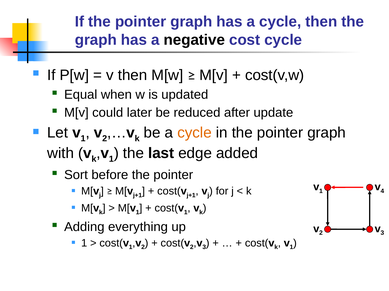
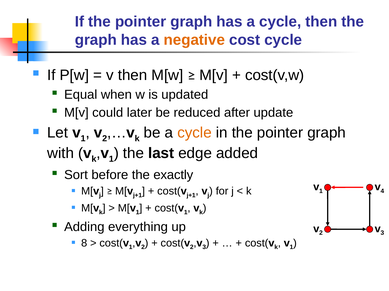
negative colour: black -> orange
before the pointer: pointer -> exactly
1 at (84, 244): 1 -> 8
